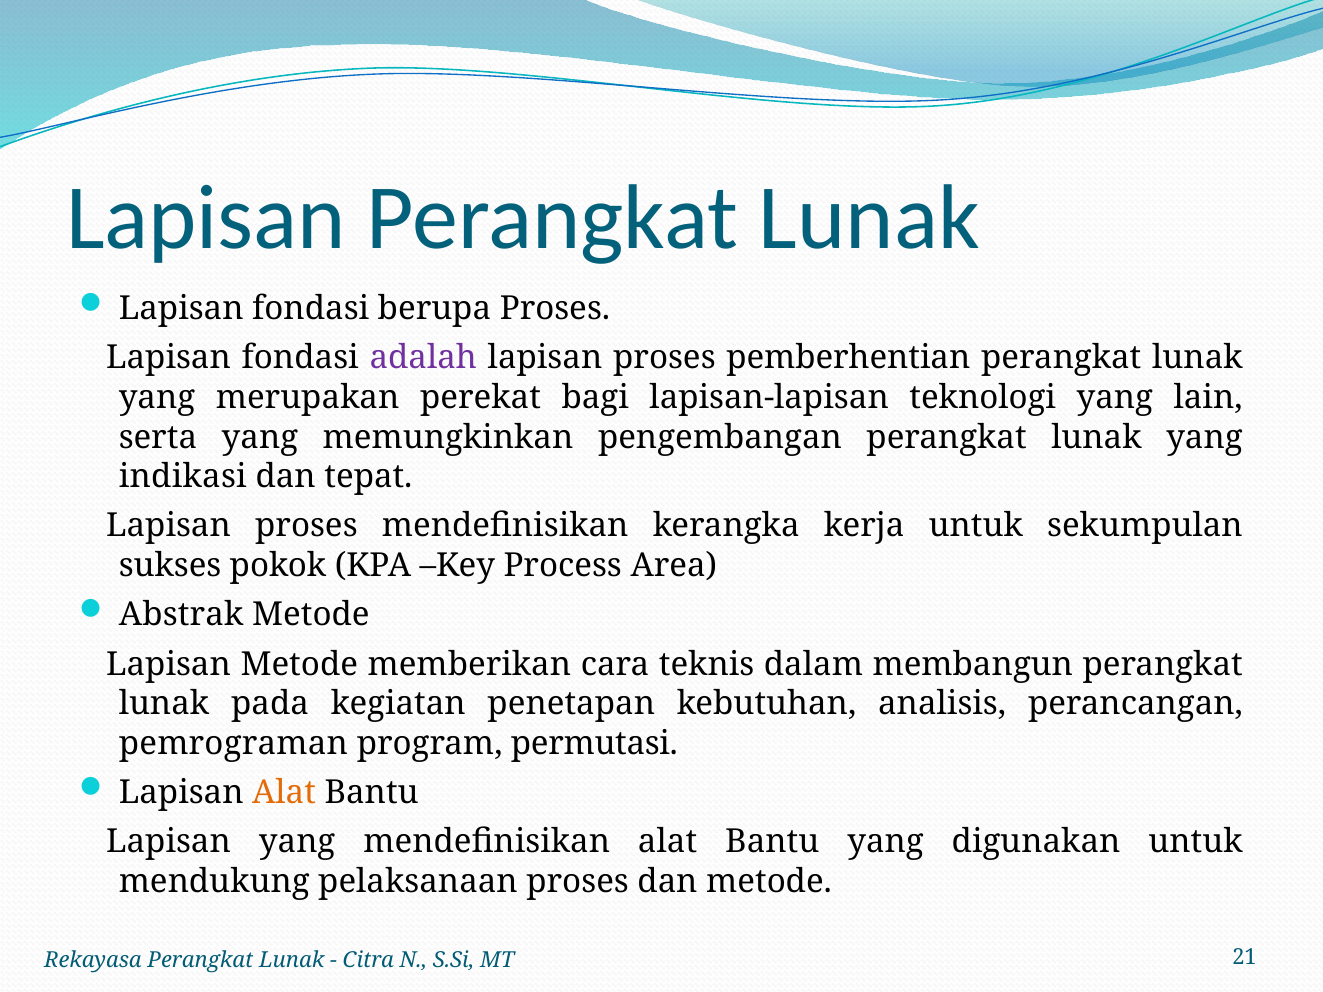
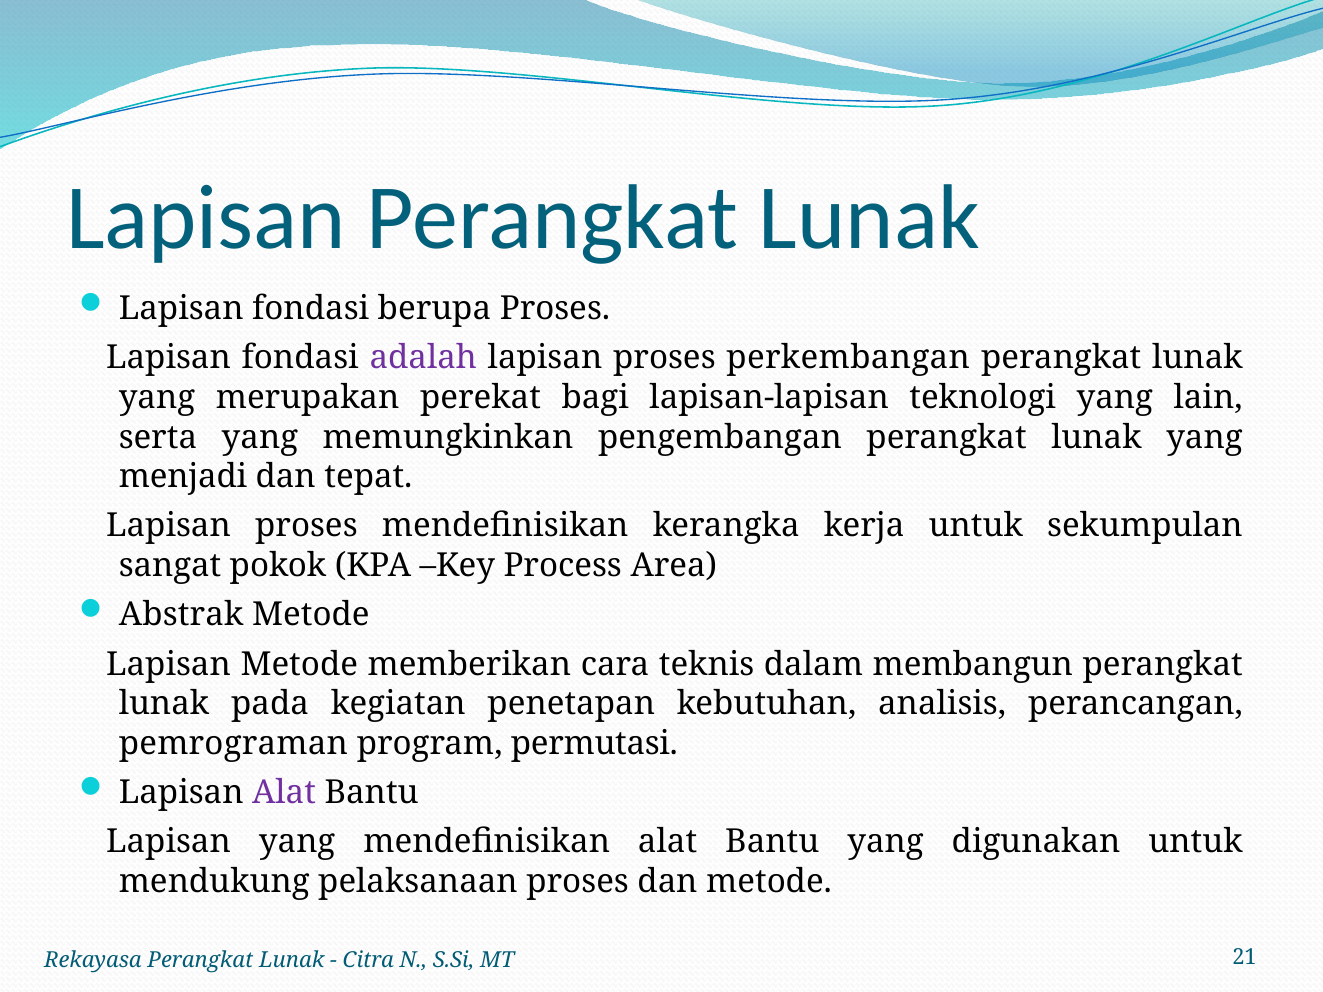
pemberhentian: pemberhentian -> perkembangan
indikasi: indikasi -> menjadi
sukses: sukses -> sangat
Alat at (284, 793) colour: orange -> purple
